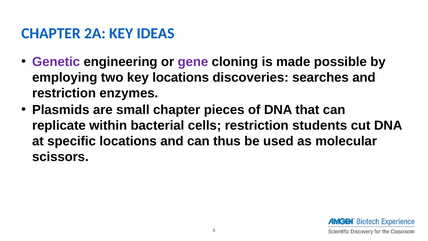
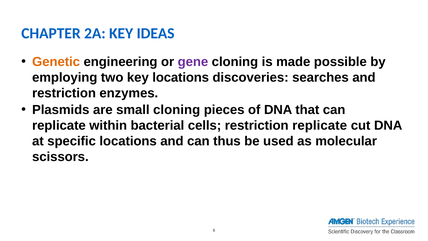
Genetic colour: purple -> orange
small chapter: chapter -> cloning
restriction students: students -> replicate
